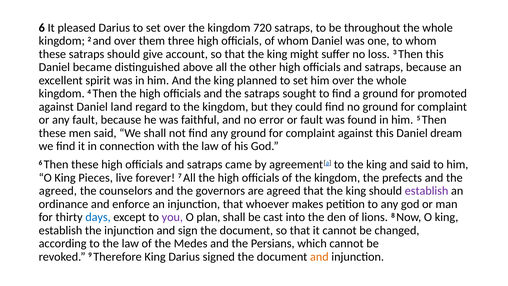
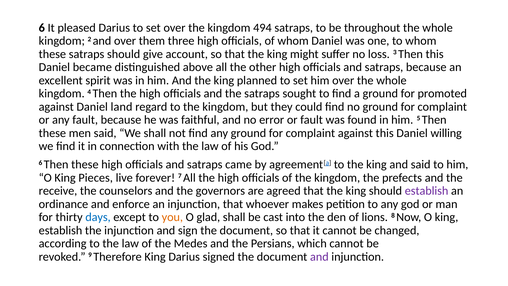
720: 720 -> 494
dream: dream -> willing
agreed at (58, 191): agreed -> receive
you colour: purple -> orange
plan: plan -> glad
and at (319, 256) colour: orange -> purple
